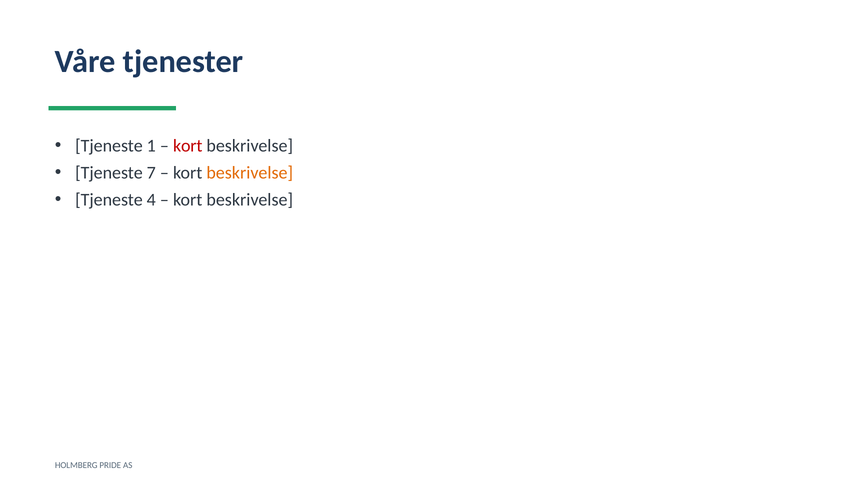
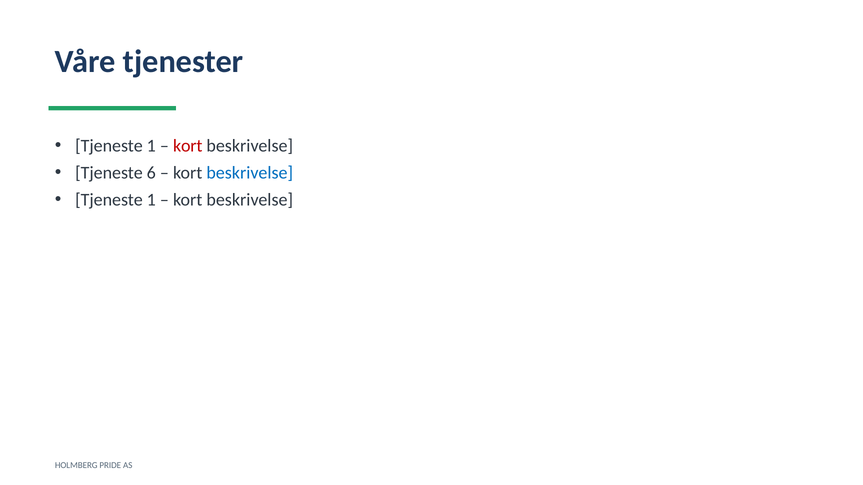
7: 7 -> 6
beskrivelse at (250, 173) colour: orange -> blue
4 at (151, 200): 4 -> 1
